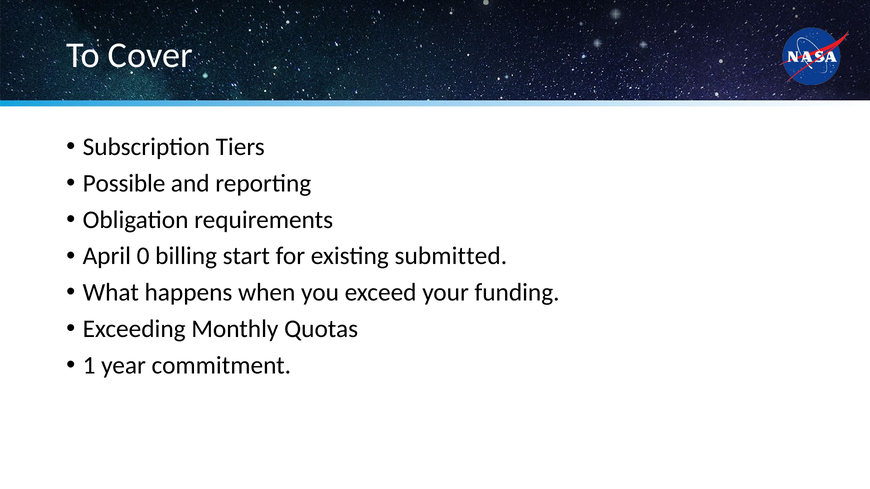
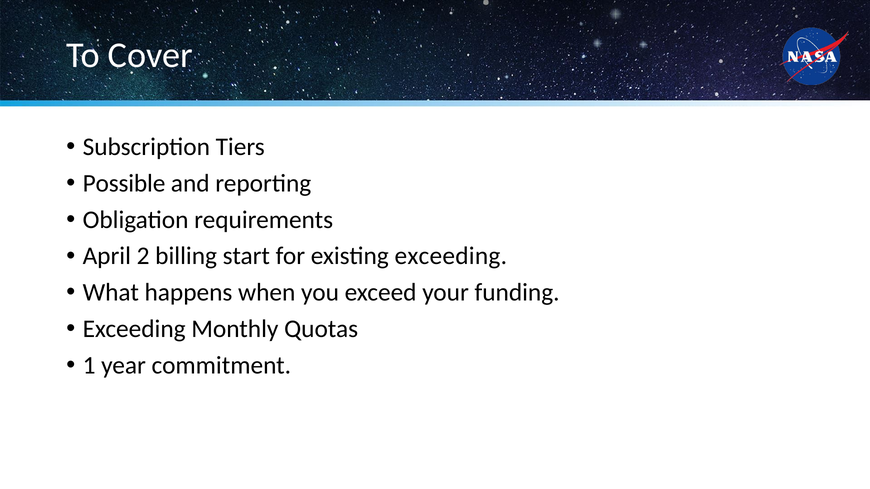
0: 0 -> 2
existing submitted: submitted -> exceeding
